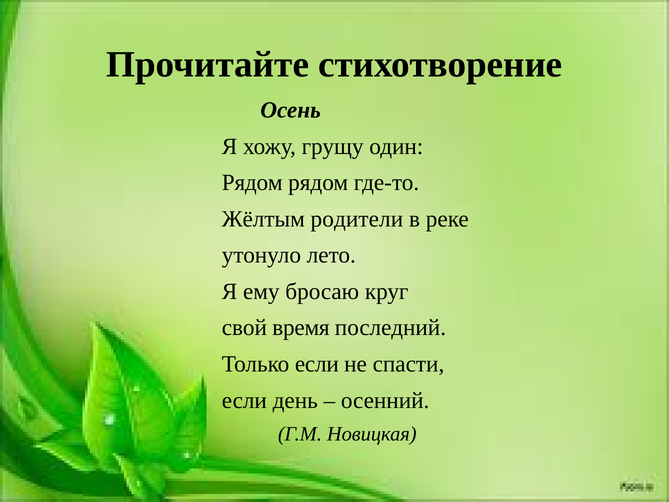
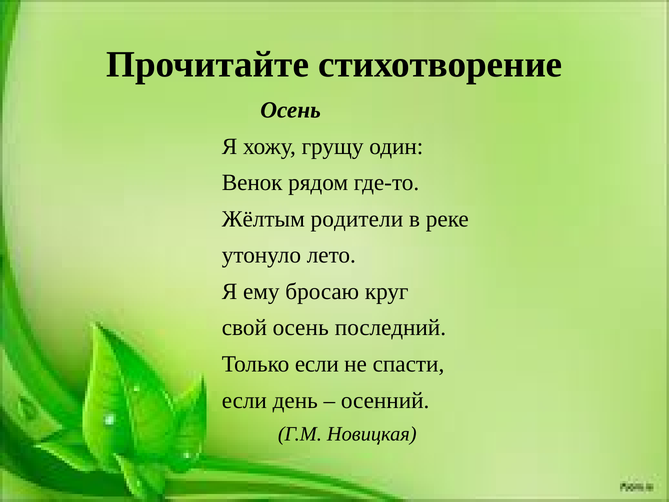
Рядом at (252, 183): Рядом -> Венок
свой время: время -> осень
